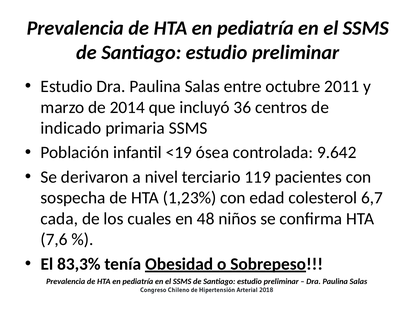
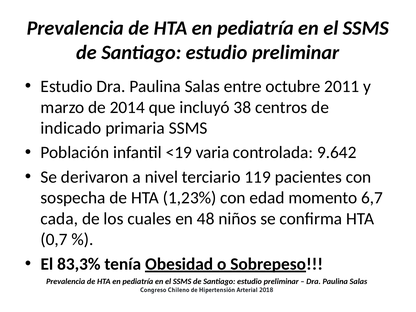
36: 36 -> 38
ósea: ósea -> varia
colesterol: colesterol -> momento
7,6: 7,6 -> 0,7
